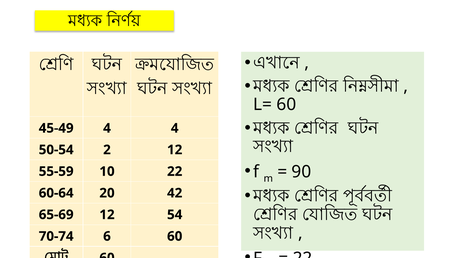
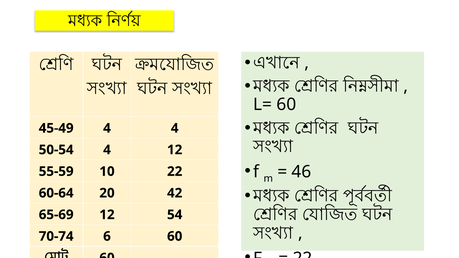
50-54 2: 2 -> 4
90: 90 -> 46
